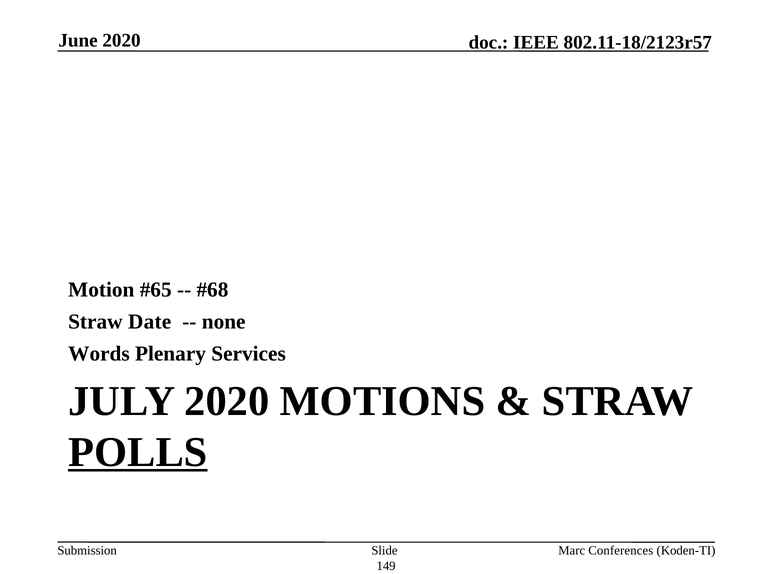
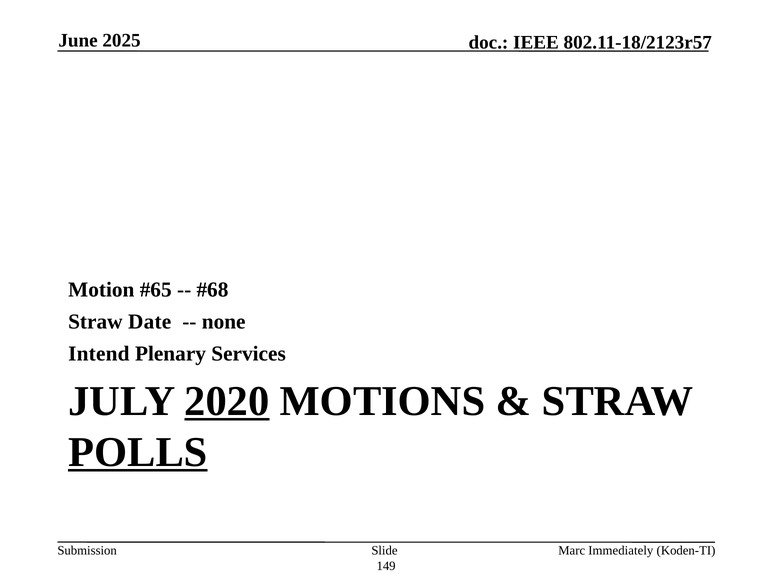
June 2020: 2020 -> 2025
Words: Words -> Intend
2020 at (227, 402) underline: none -> present
Conferences: Conferences -> Immediately
